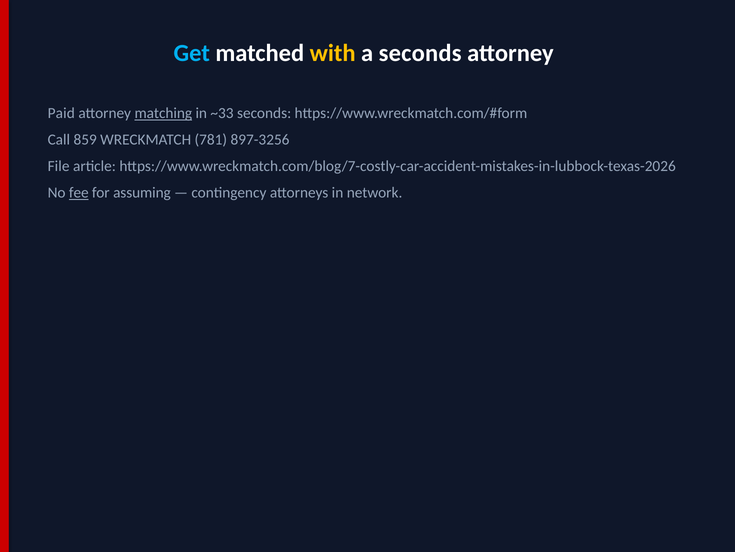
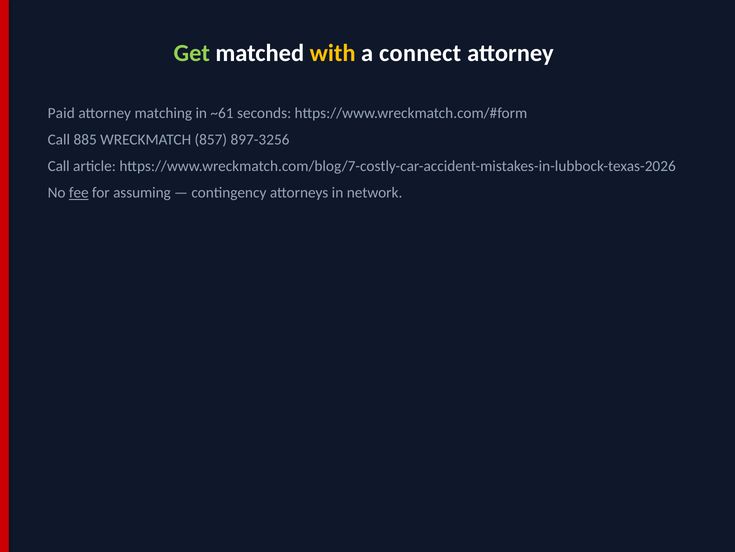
Get colour: light blue -> light green
a seconds: seconds -> connect
matching underline: present -> none
~33: ~33 -> ~61
859: 859 -> 885
781: 781 -> 857
File at (59, 166): File -> Call
